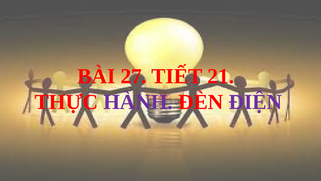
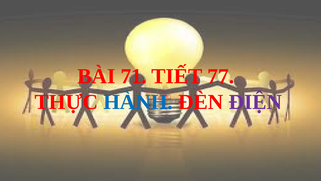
27: 27 -> 71
21: 21 -> 77
HÀNH colour: purple -> blue
